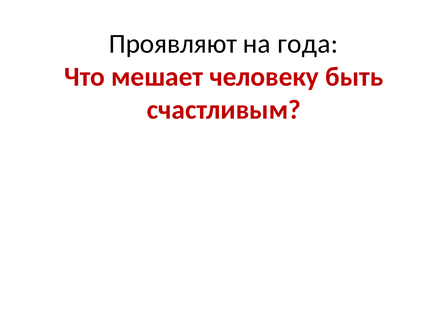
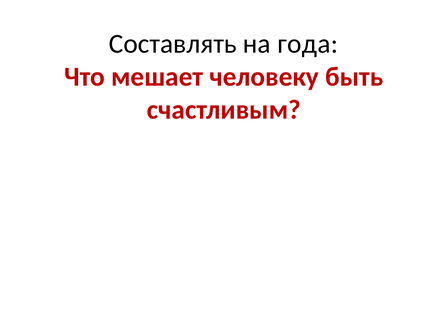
Проявляют: Проявляют -> Составлять
